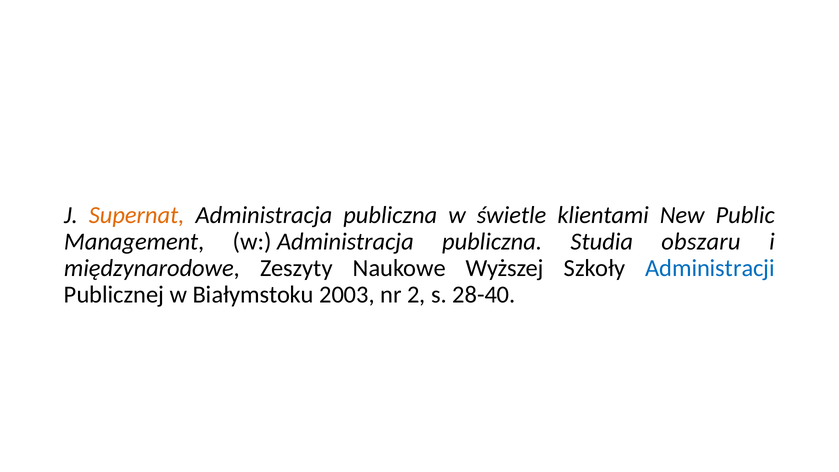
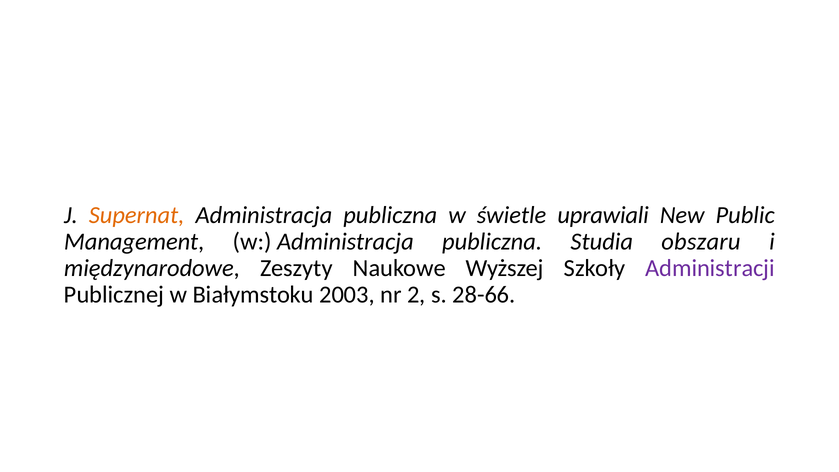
klientami: klientami -> uprawiali
Administracji colour: blue -> purple
28-40: 28-40 -> 28-66
